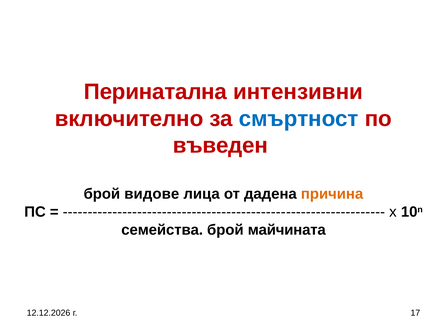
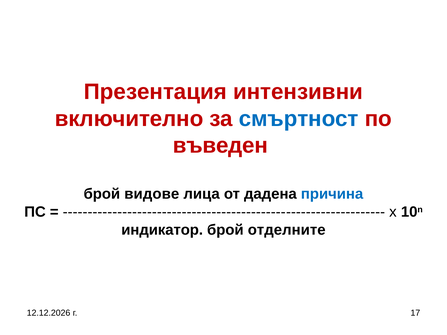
Перинатална: Перинатална -> Презентация
причина colour: orange -> blue
семейства: семейства -> индикатор
майчината: майчината -> отделните
